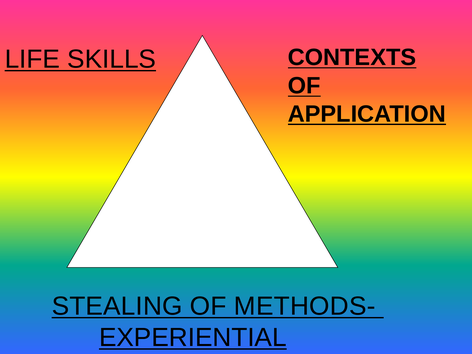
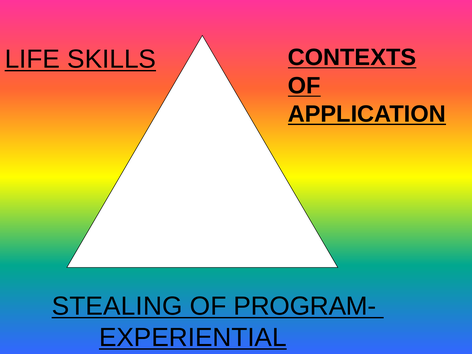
METHODS-: METHODS- -> PROGRAM-
